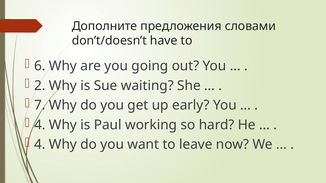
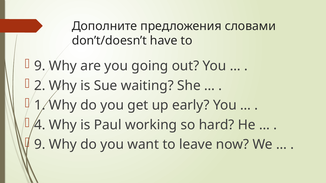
6 at (40, 66): 6 -> 9
7: 7 -> 1
4 at (40, 145): 4 -> 9
